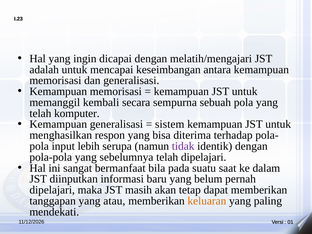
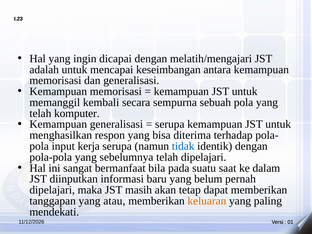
sistem at (170, 124): sistem -> serupa
lebih: lebih -> kerja
tidak colour: purple -> blue
